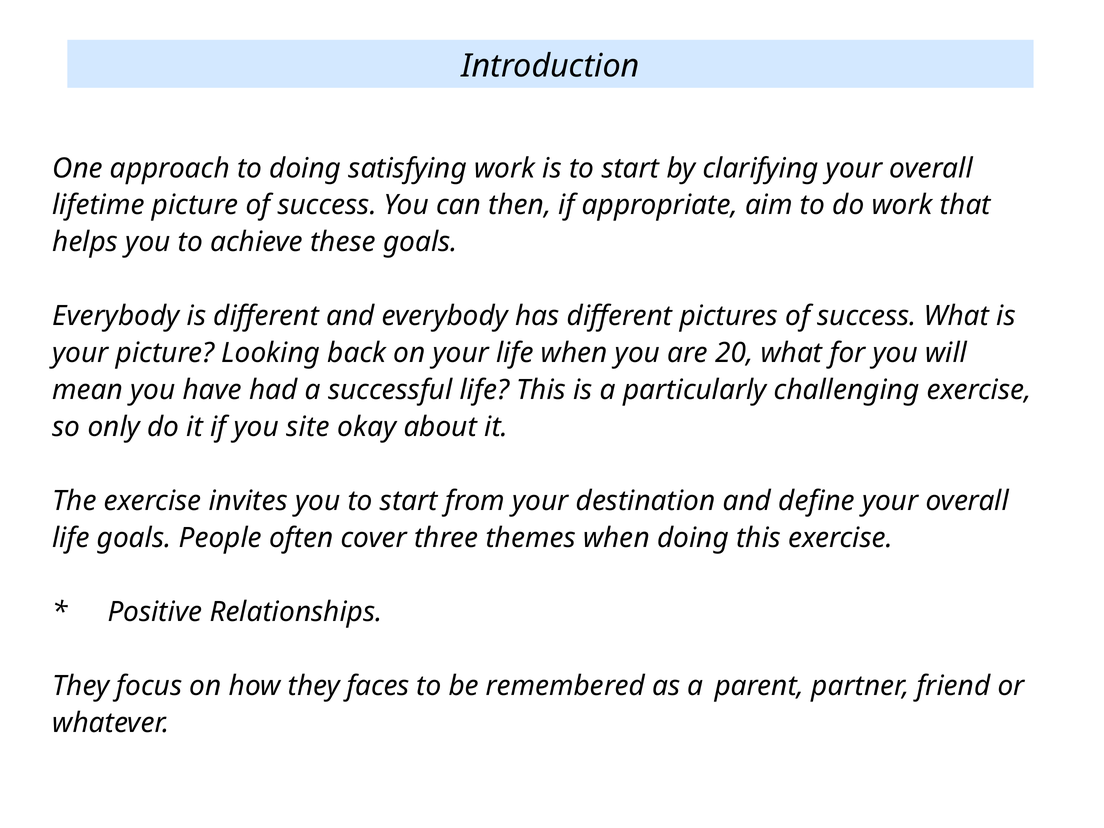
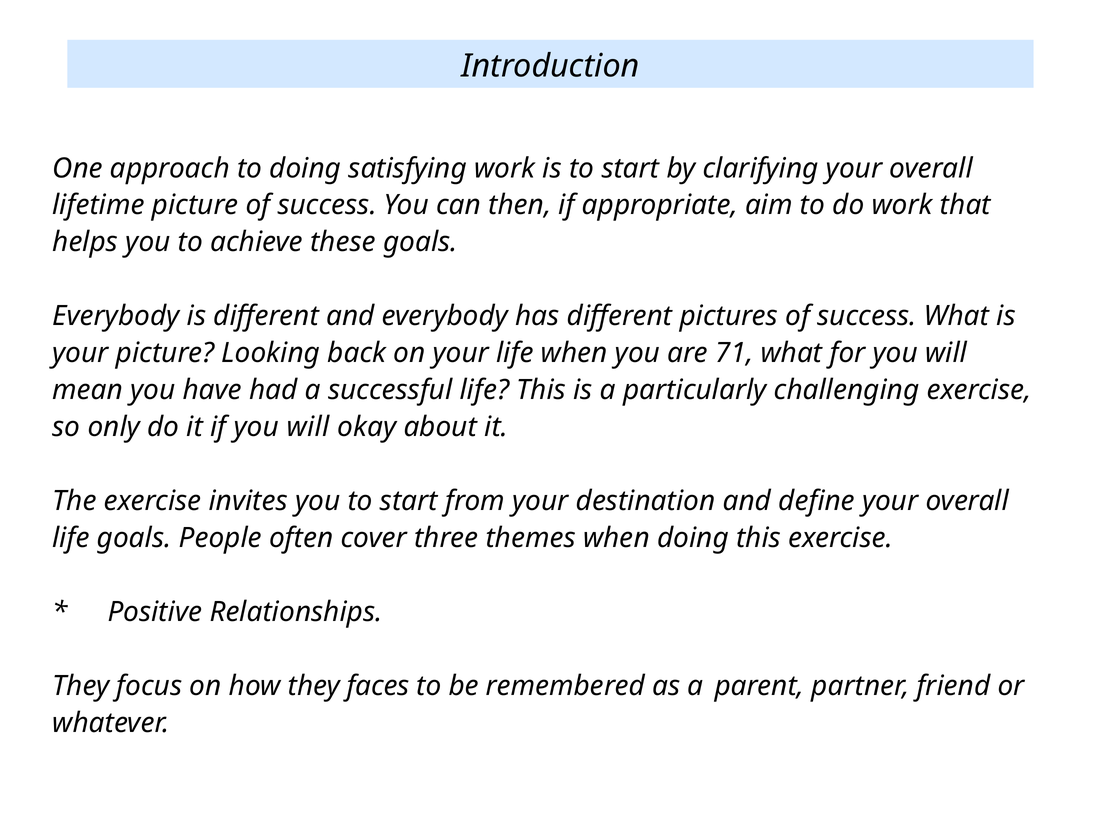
20: 20 -> 71
if you site: site -> will
